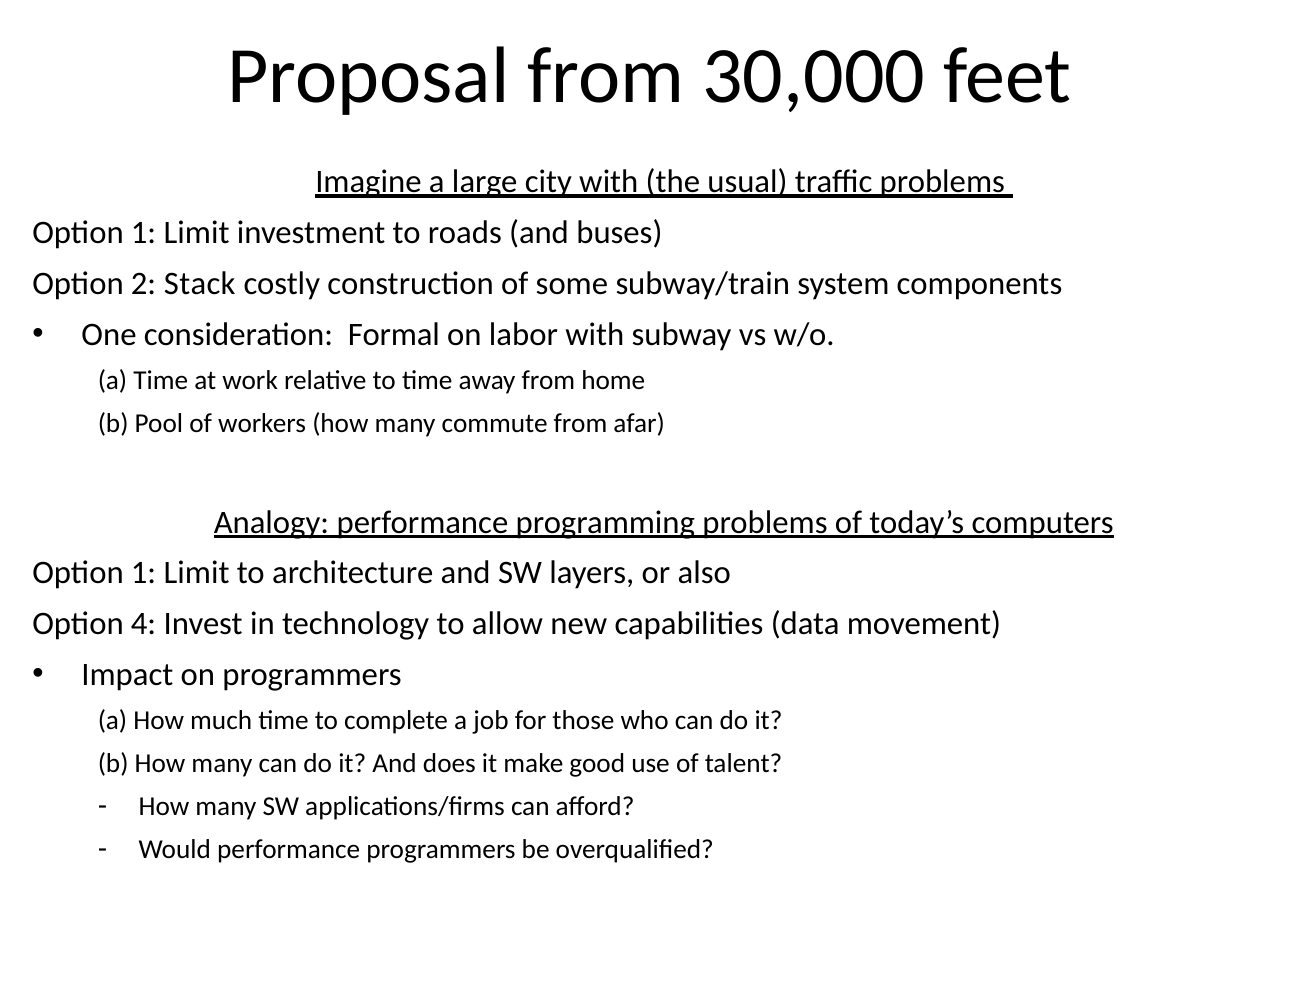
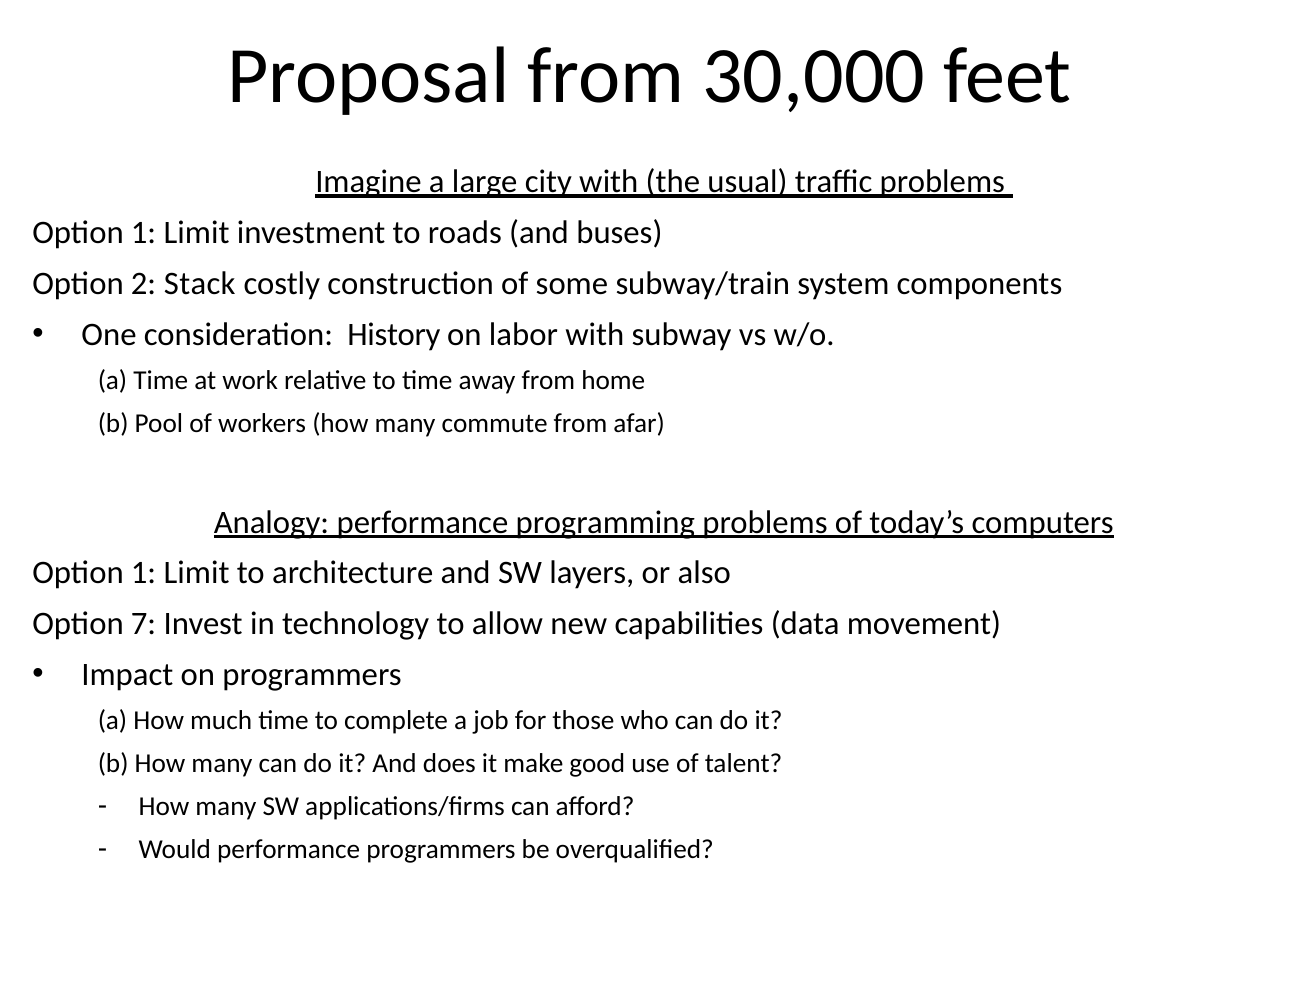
Formal: Formal -> History
4: 4 -> 7
